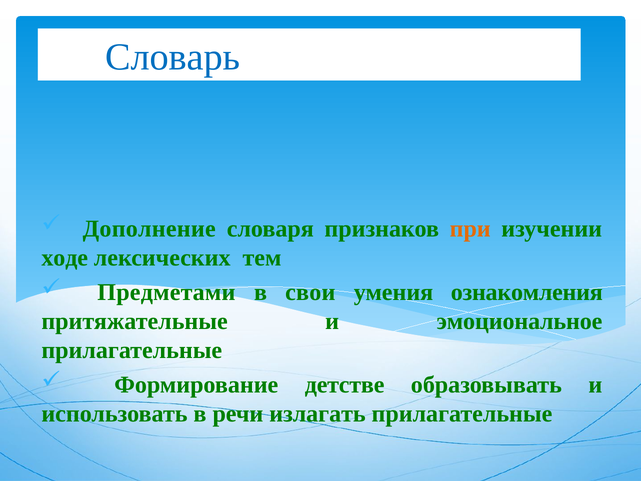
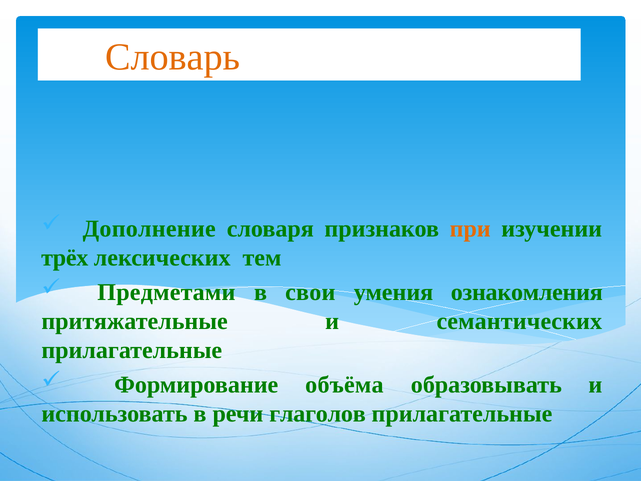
Словарь colour: blue -> orange
ходе: ходе -> трёх
эмоциональное: эмоциональное -> семантических
детстве: детстве -> объёма
излагать: излагать -> глаголов
